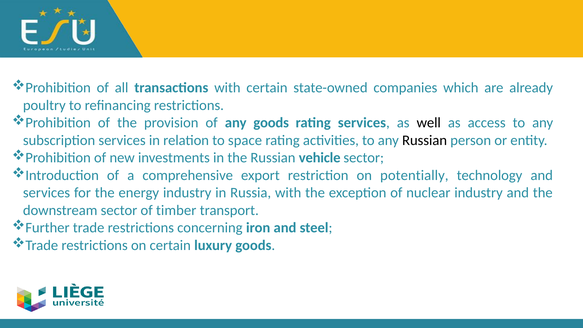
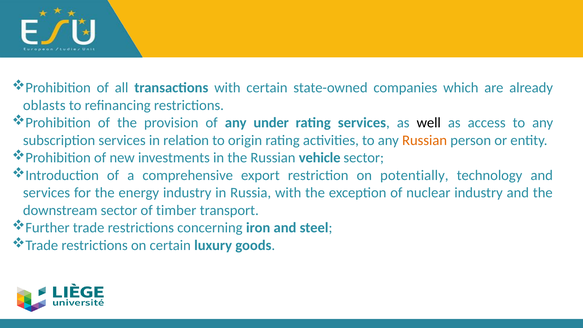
poultry: poultry -> oblasts
any goods: goods -> under
space: space -> origin
Russian at (425, 140) colour: black -> orange
